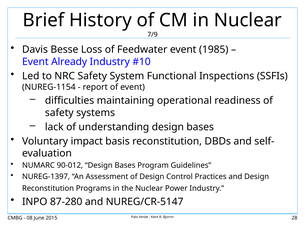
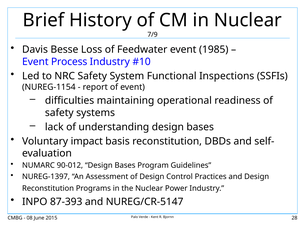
Already: Already -> Process
87-280: 87-280 -> 87-393
